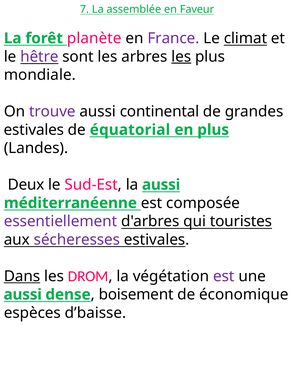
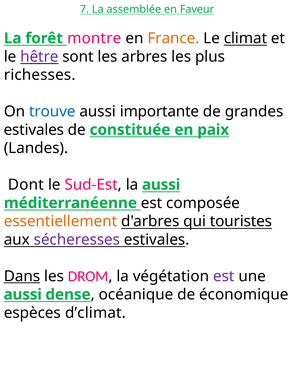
planète: planète -> montre
France colour: purple -> orange
les at (181, 57) underline: present -> none
mondiale: mondiale -> richesses
trouve colour: purple -> blue
continental: continental -> importante
équatorial: équatorial -> constituée
en plus: plus -> paix
Deux: Deux -> Dont
essentiellement colour: purple -> orange
boisement: boisement -> océanique
d’baisse: d’baisse -> d’climat
